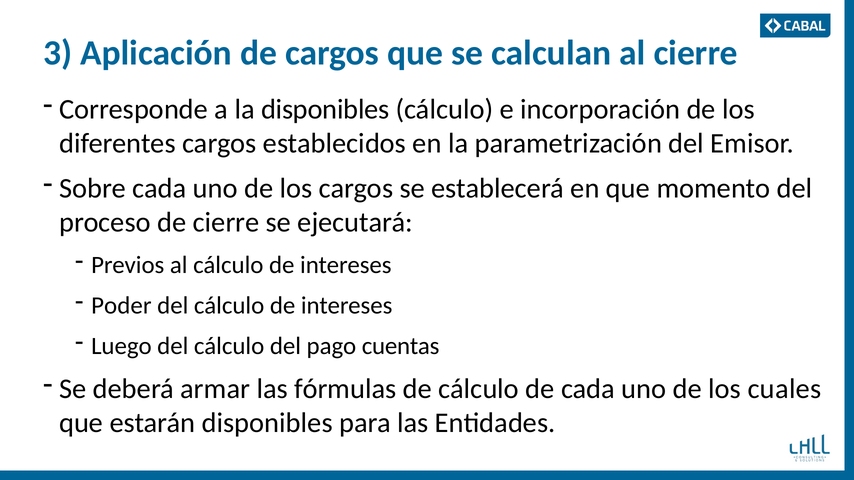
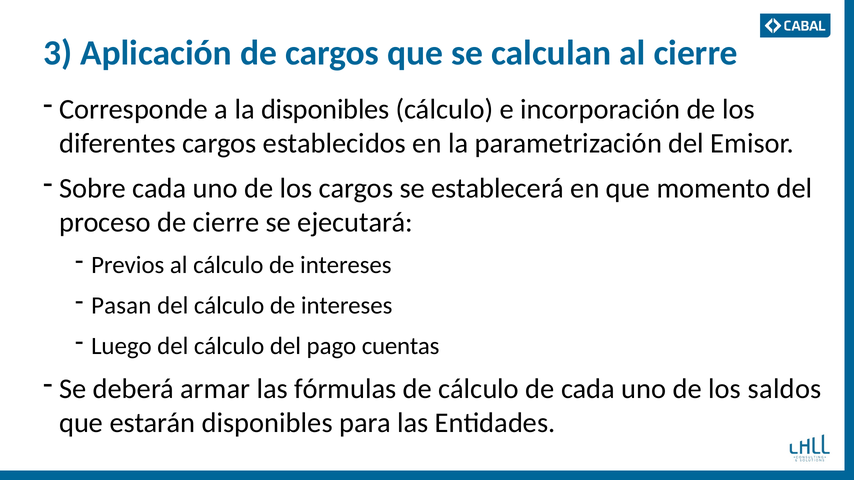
Poder: Poder -> Pasan
cuales: cuales -> saldos
